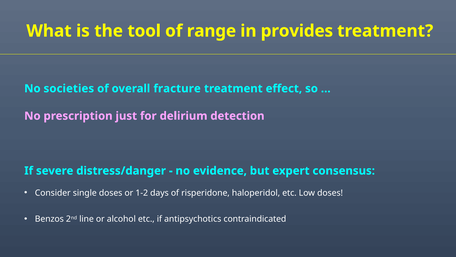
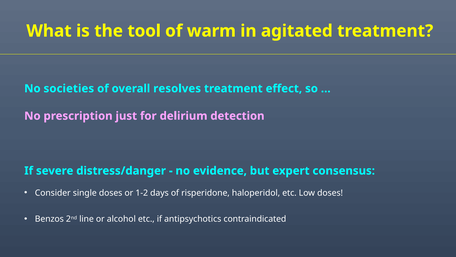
range: range -> warm
provides: provides -> agitated
fracture: fracture -> resolves
